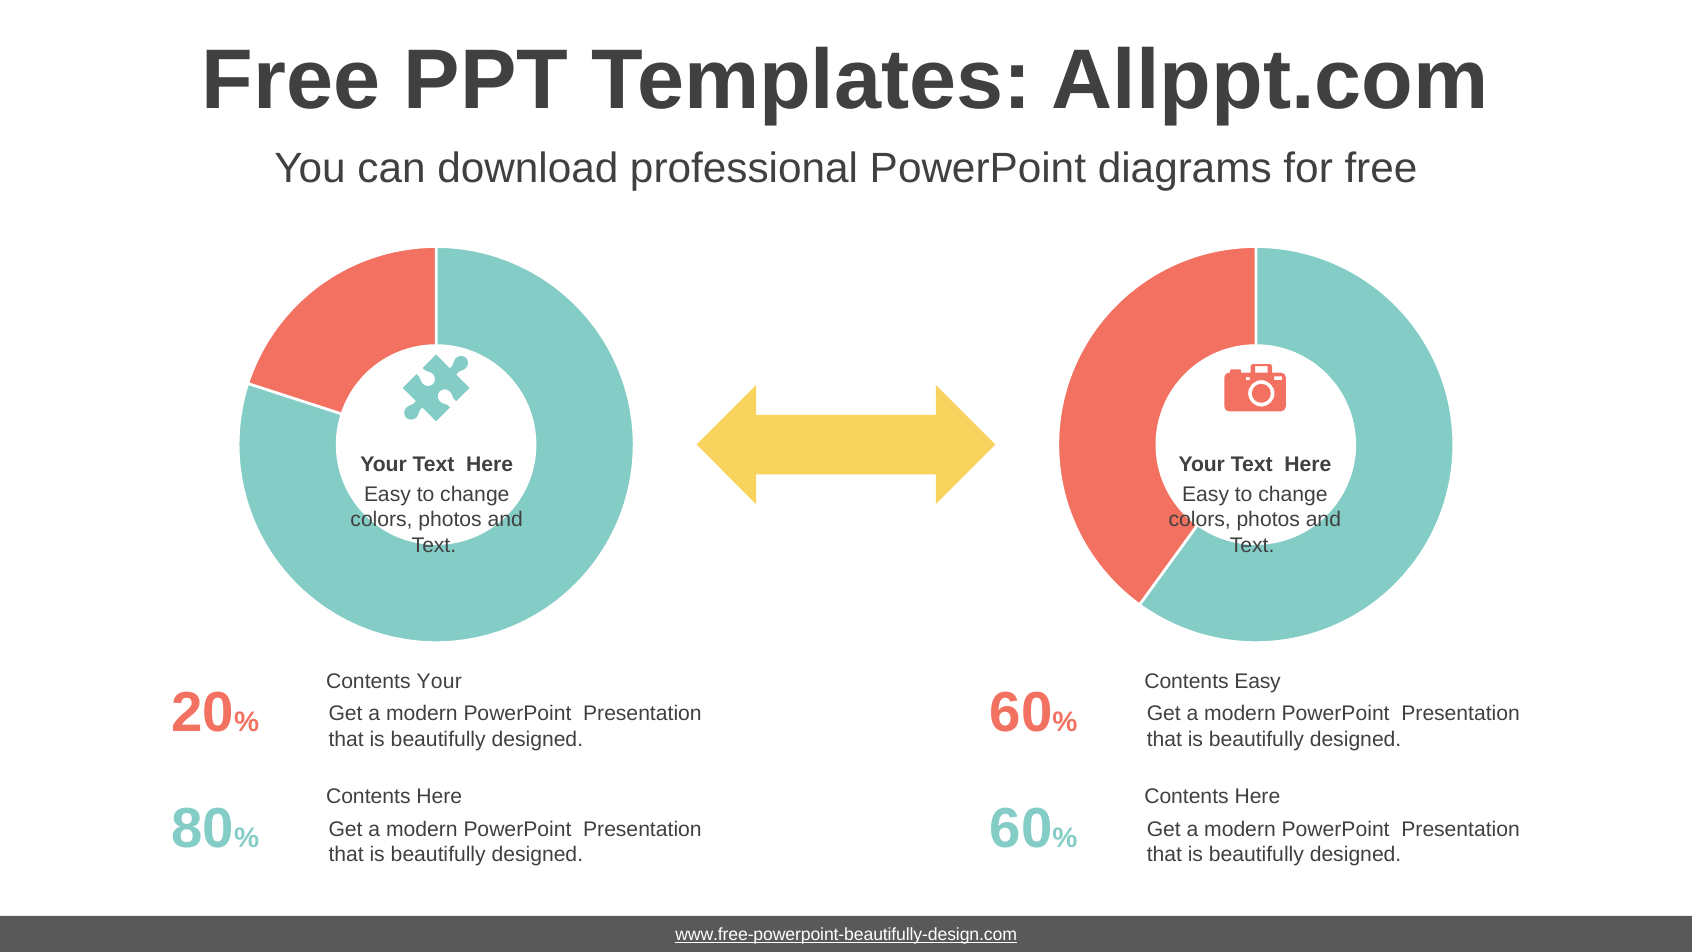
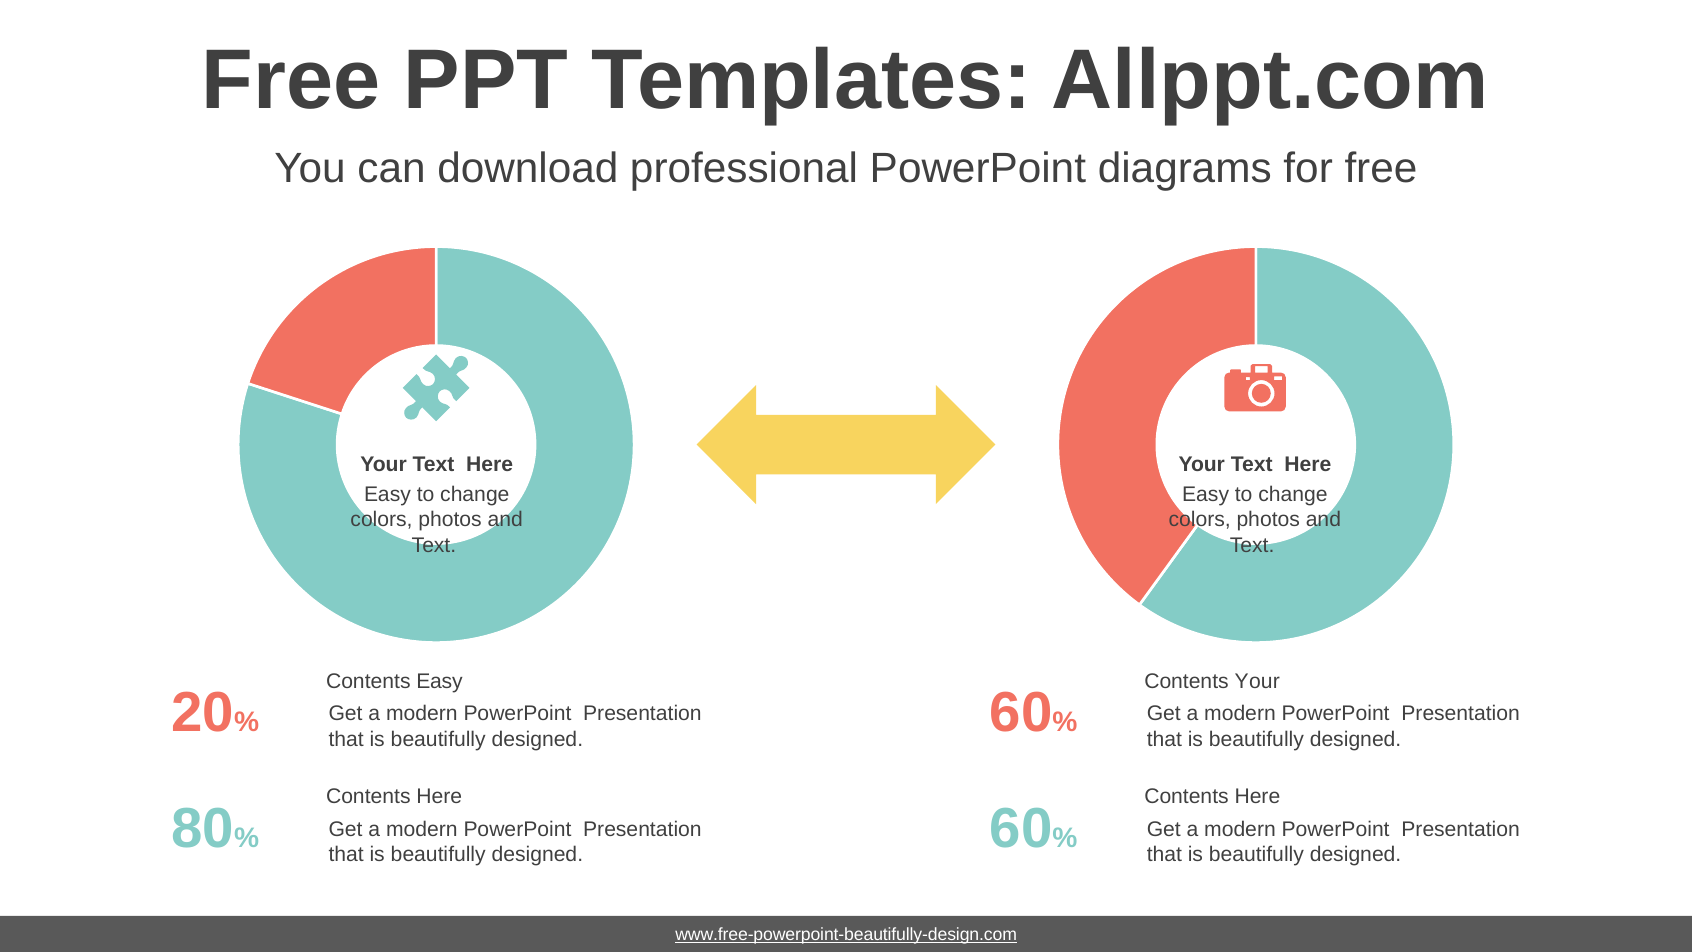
Contents Your: Your -> Easy
Contents Easy: Easy -> Your
